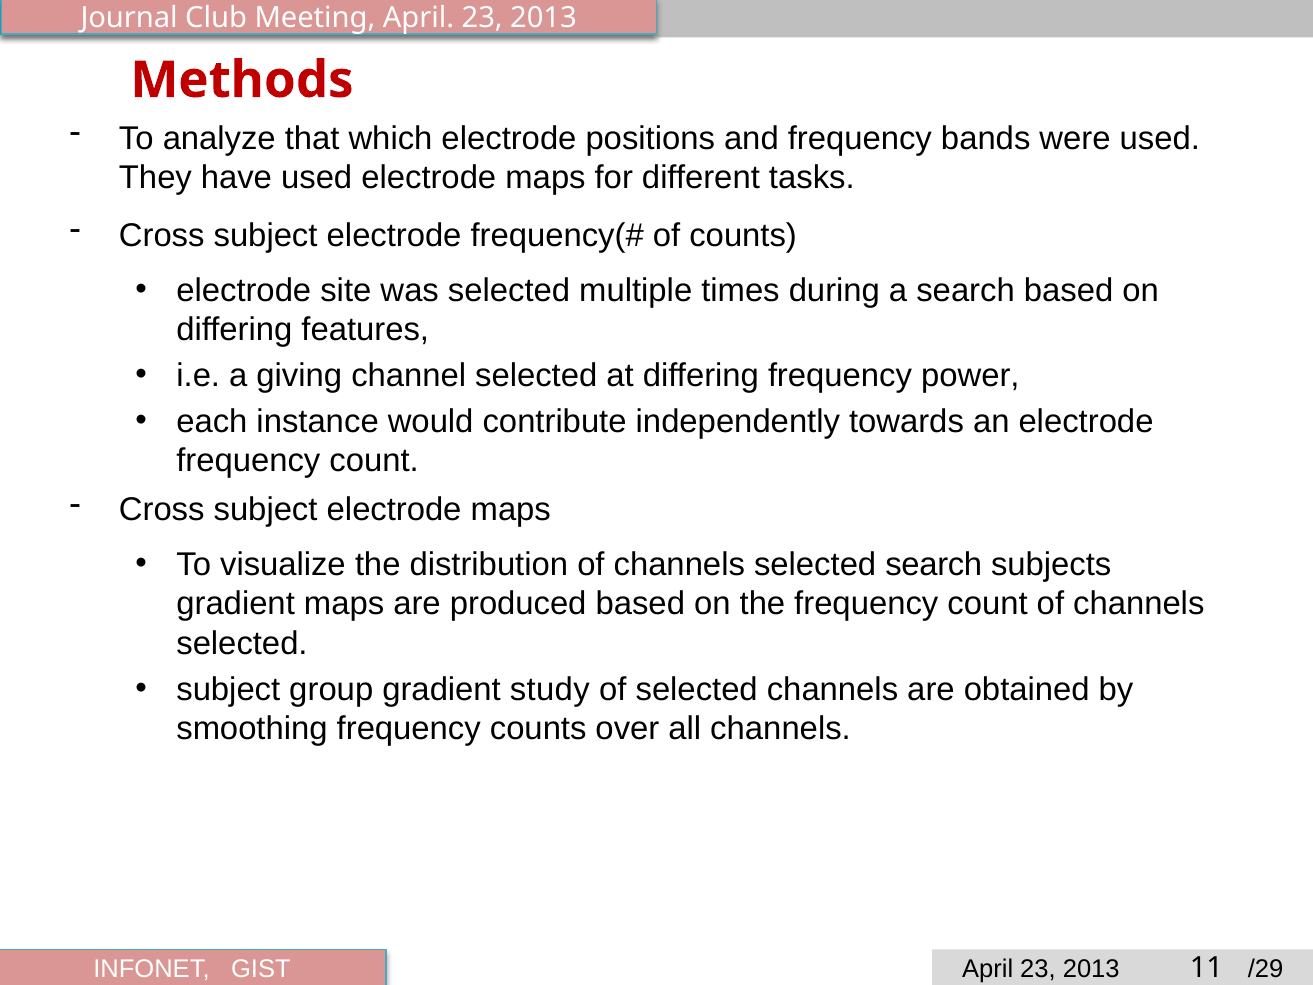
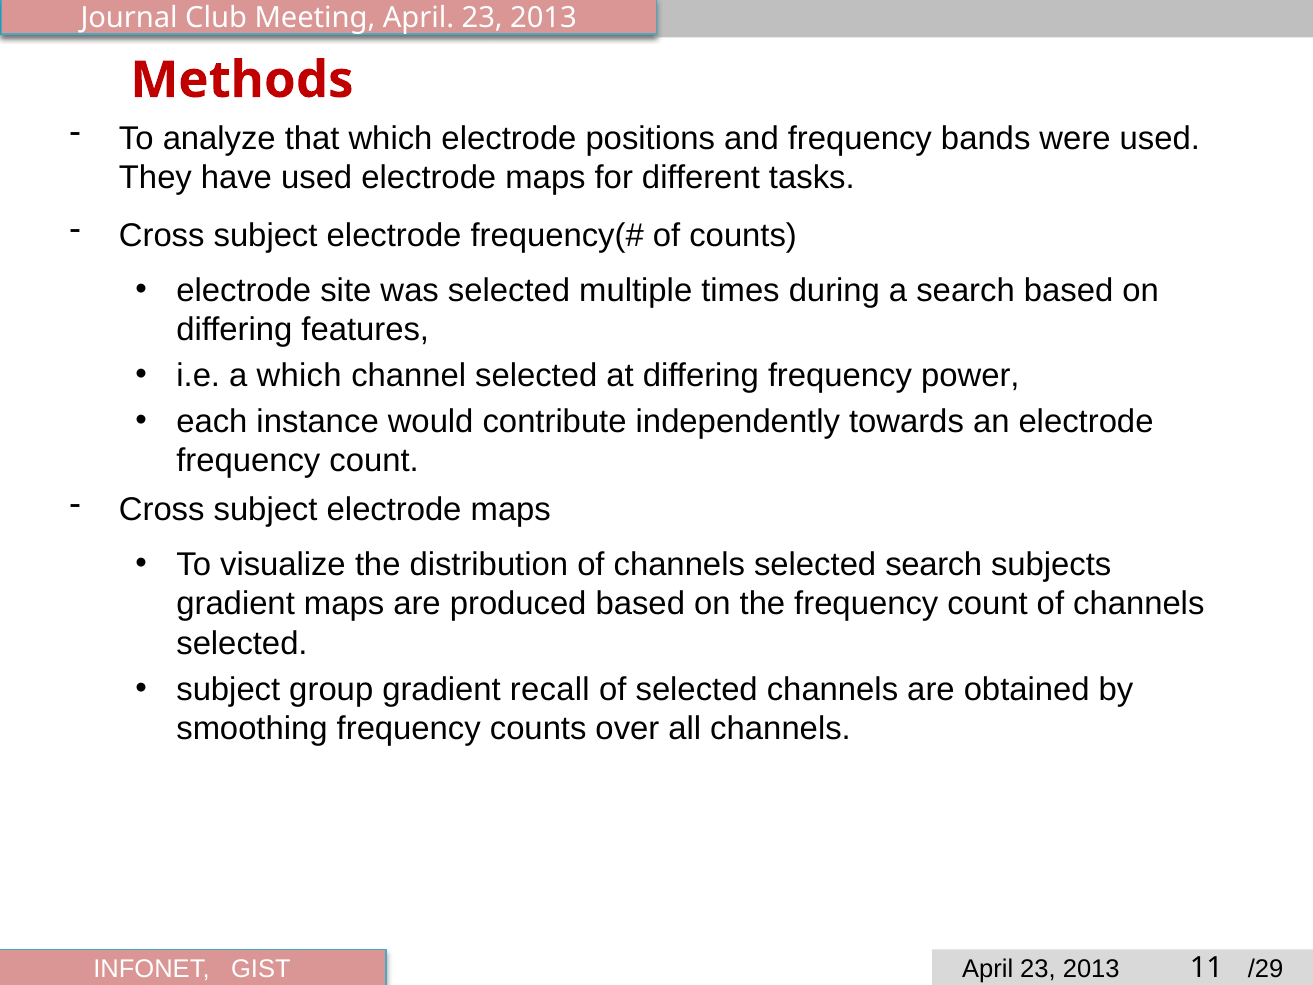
a giving: giving -> which
study: study -> recall
